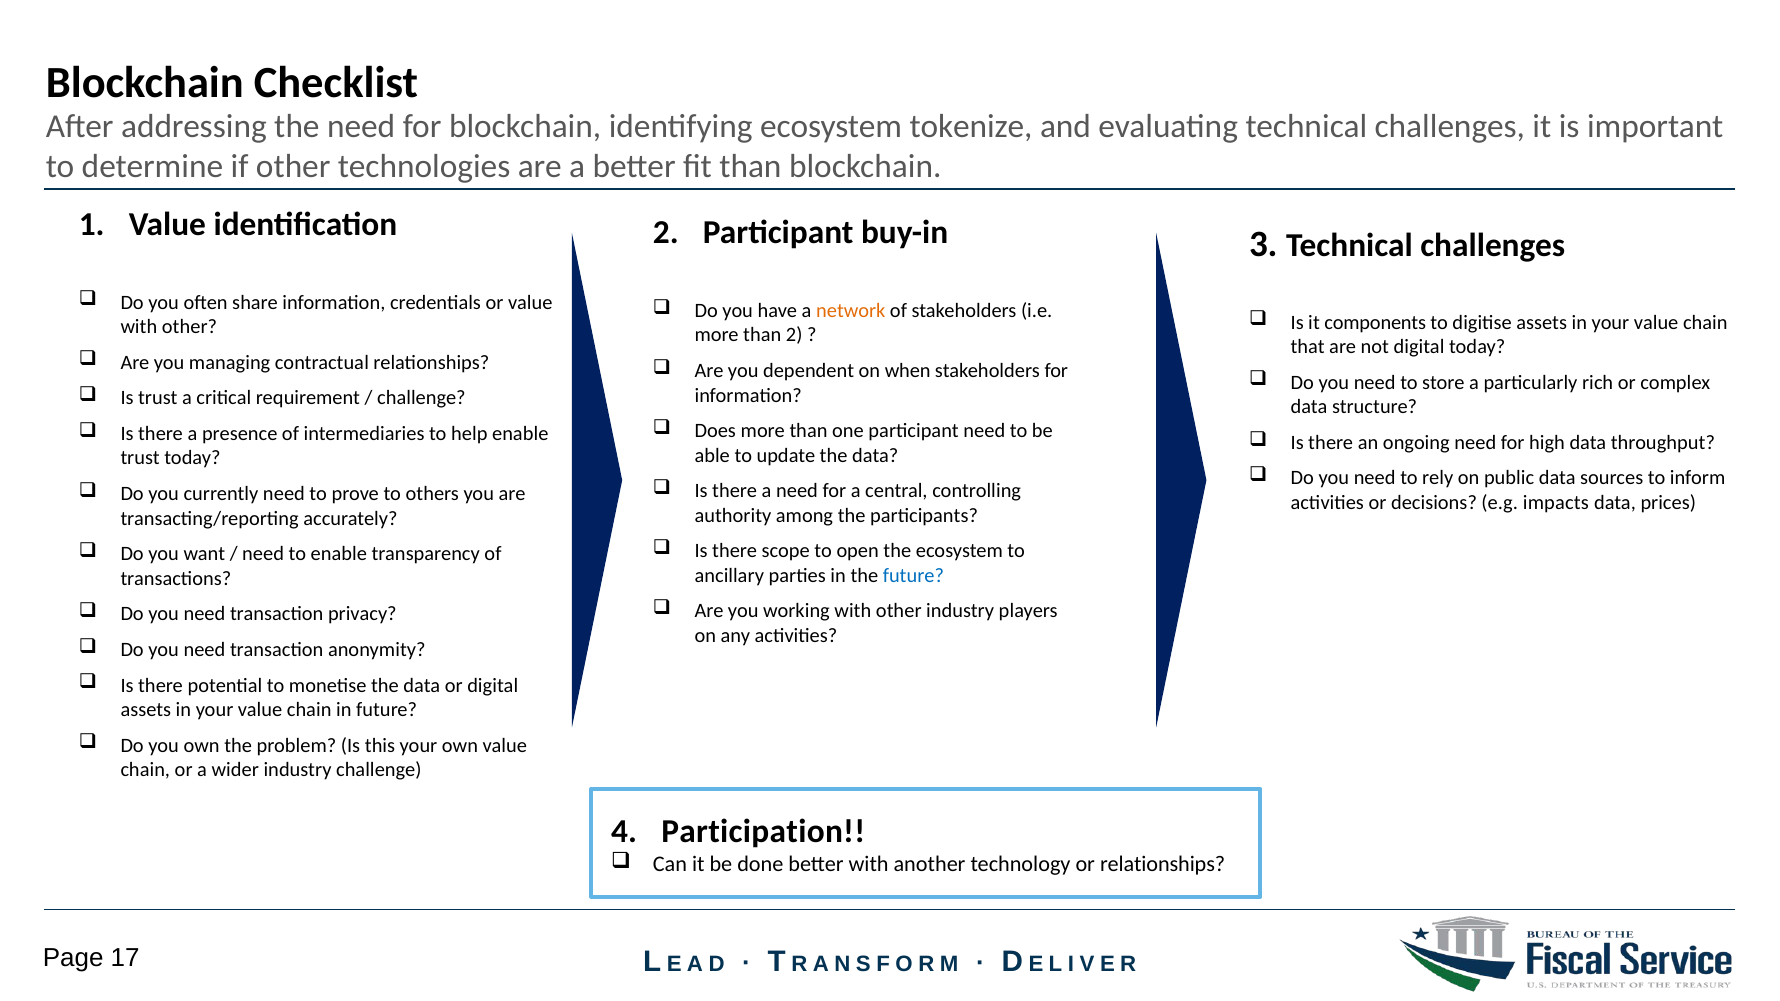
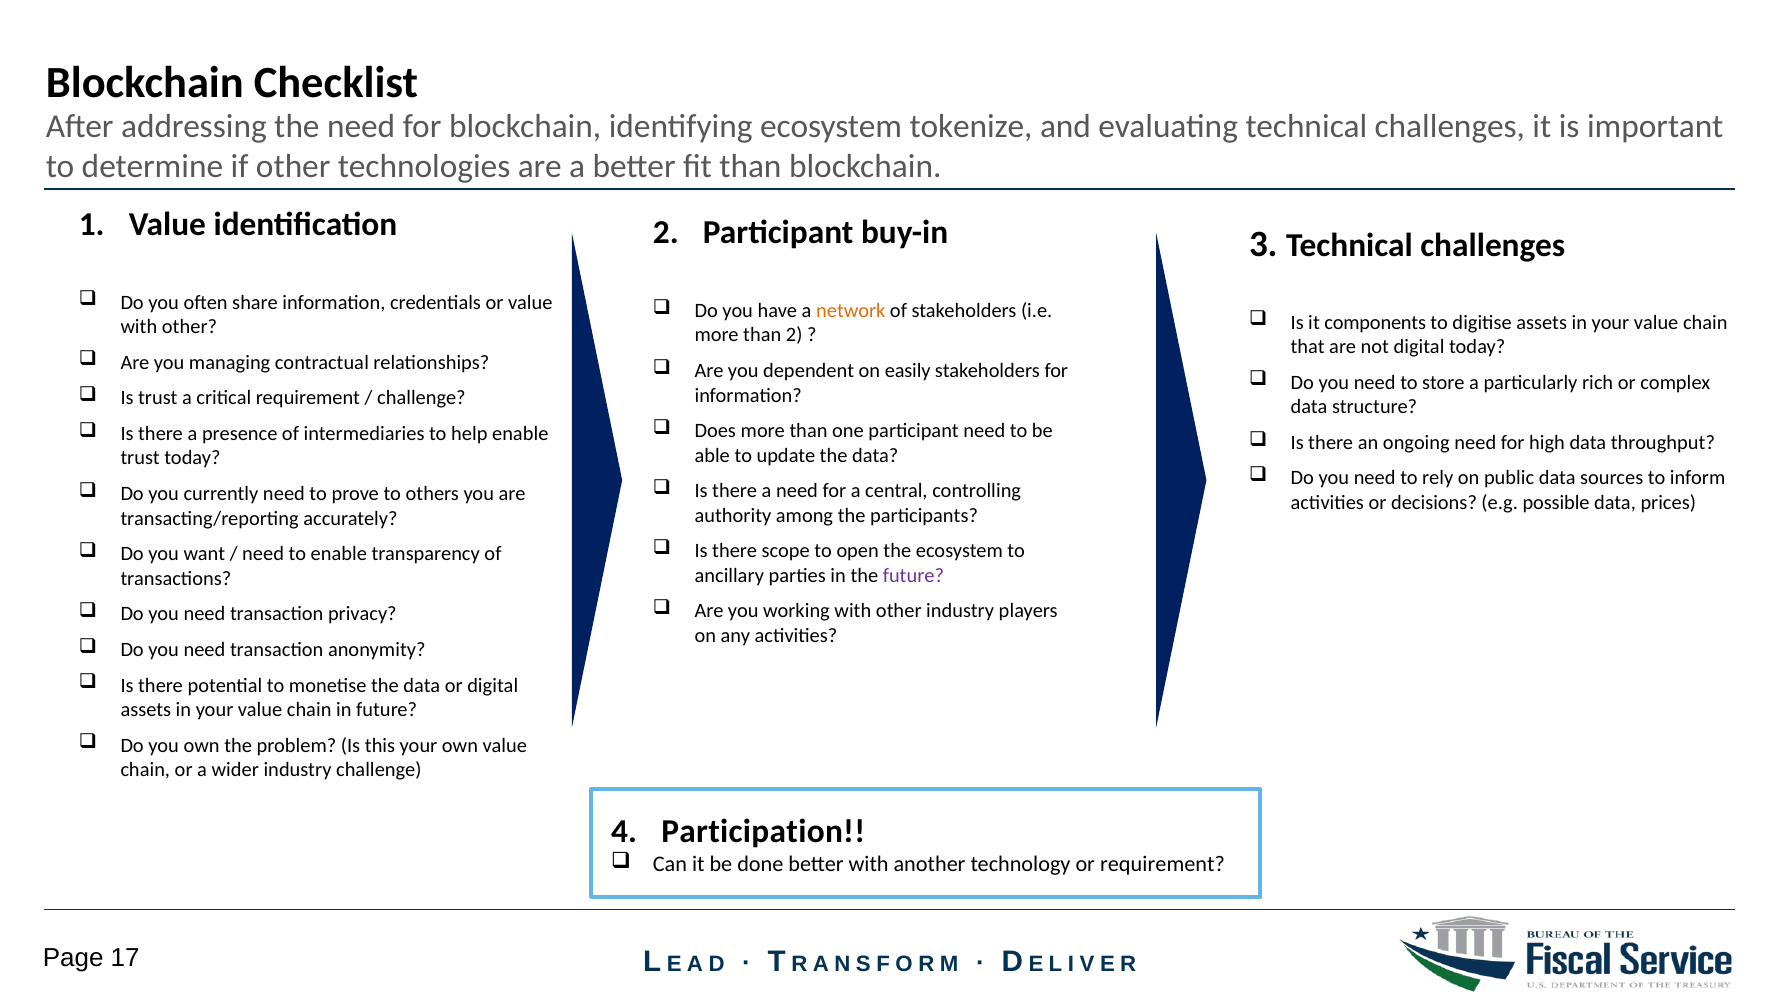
when: when -> easily
impacts: impacts -> possible
future at (913, 576) colour: blue -> purple
or relationships: relationships -> requirement
